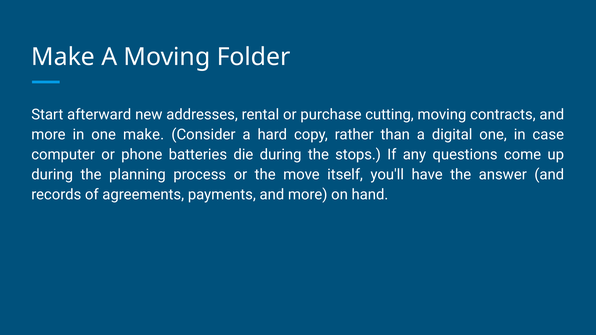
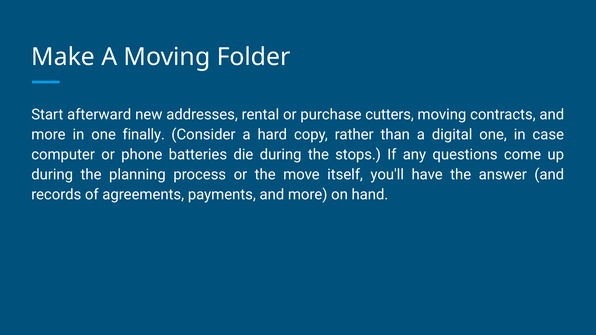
cutting: cutting -> cutters
one make: make -> finally
